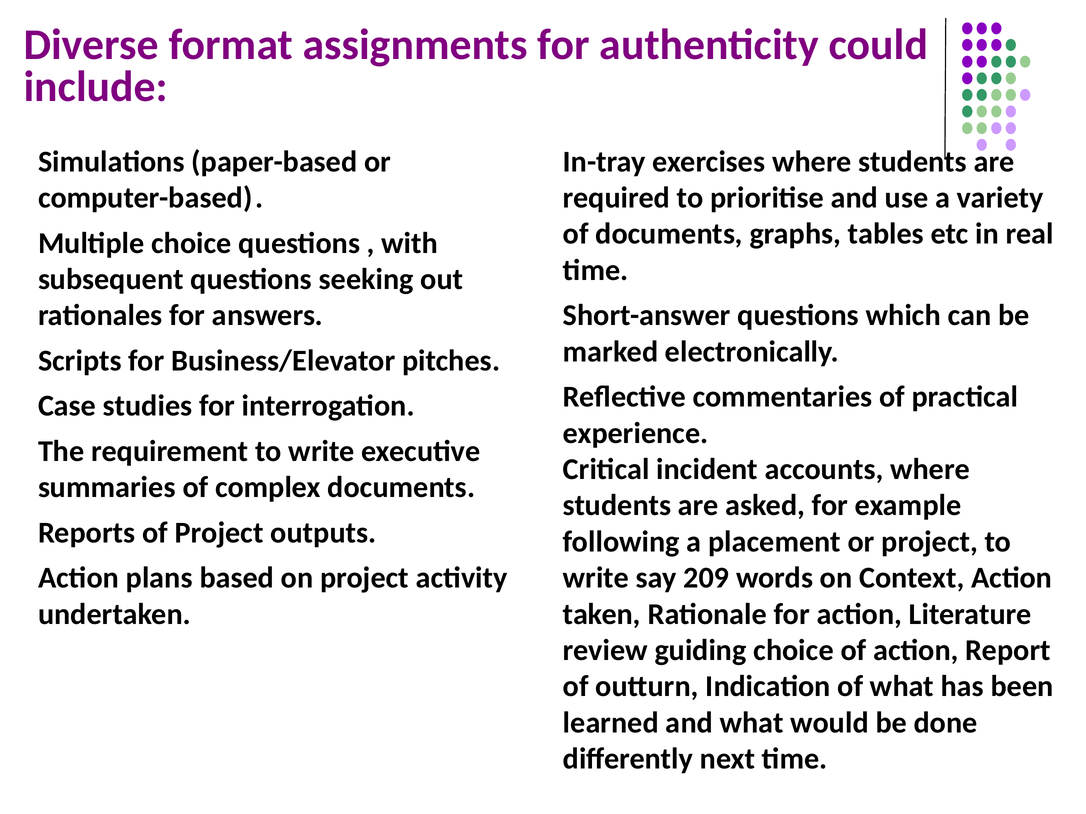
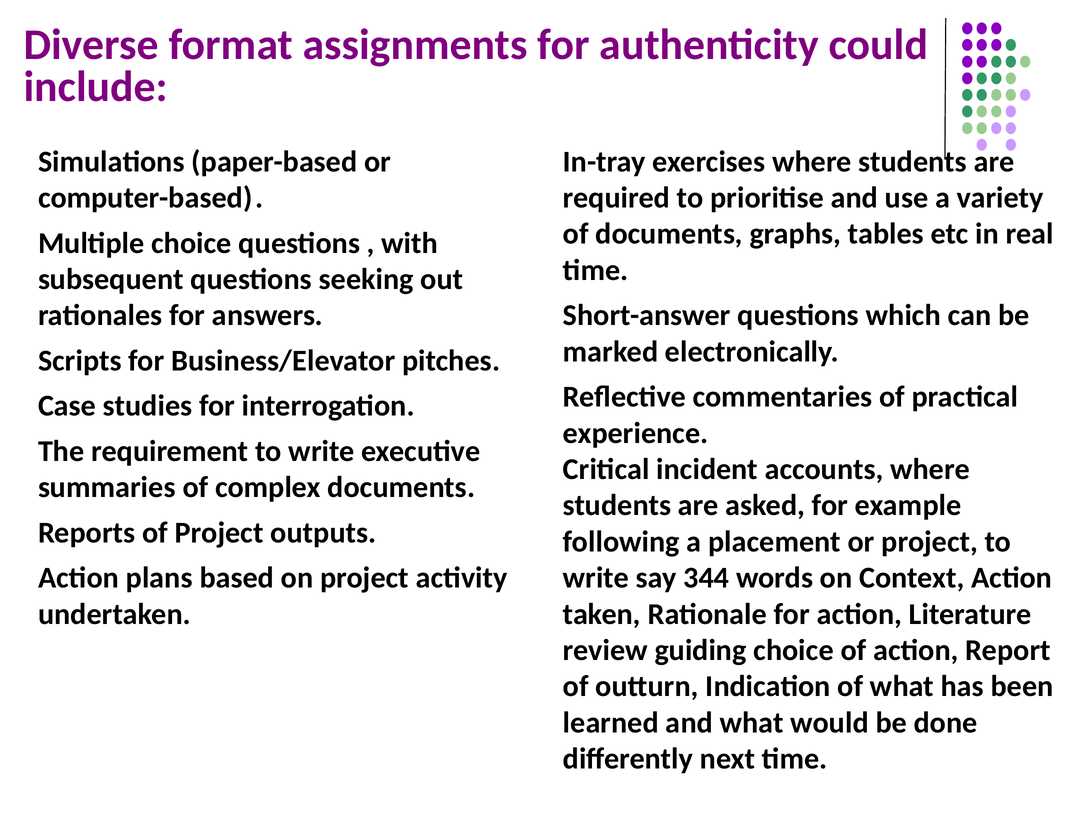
209: 209 -> 344
